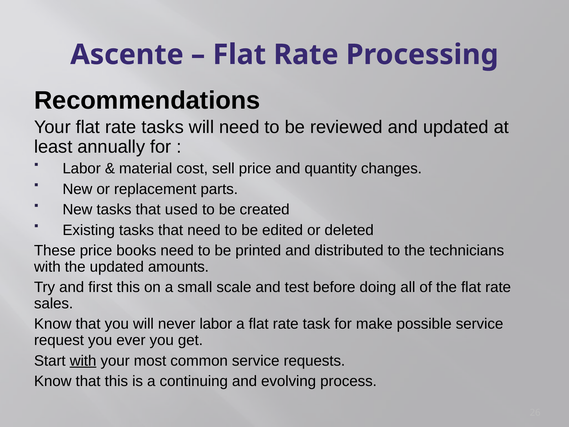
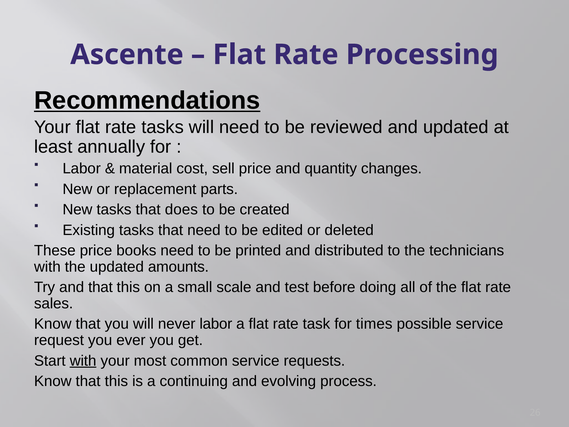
Recommendations underline: none -> present
used: used -> does
and first: first -> that
make: make -> times
